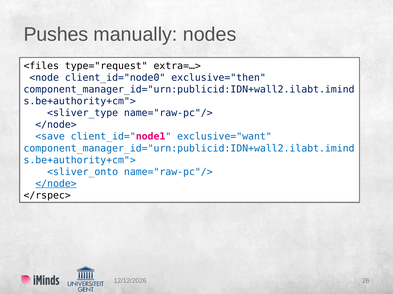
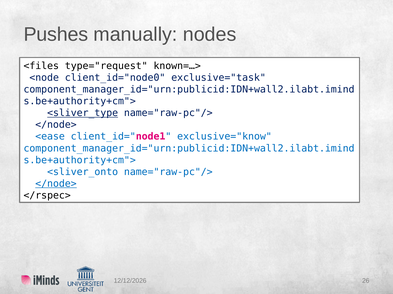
extra=…>: extra=…> -> known=…>
exclusive="then: exclusive="then -> exclusive="task
<sliver_type underline: none -> present
<save: <save -> <ease
exclusive="want: exclusive="want -> exclusive="know
